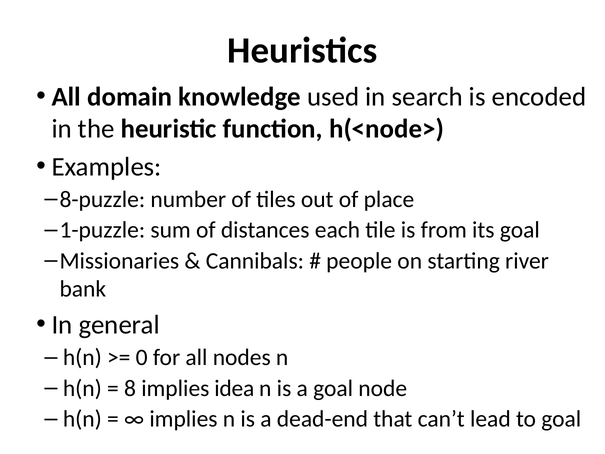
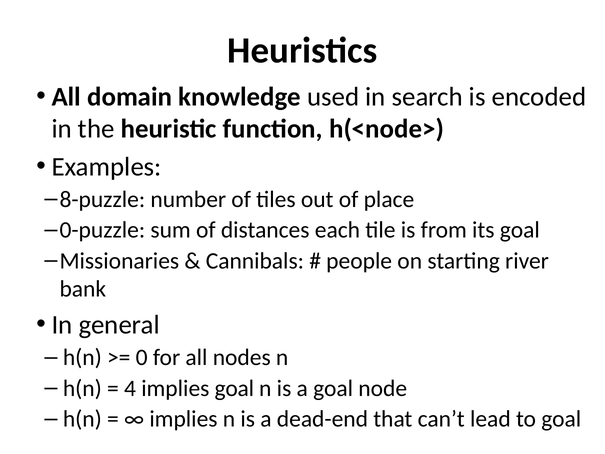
1-puzzle: 1-puzzle -> 0-puzzle
8: 8 -> 4
implies idea: idea -> goal
